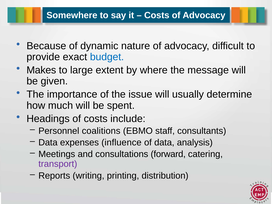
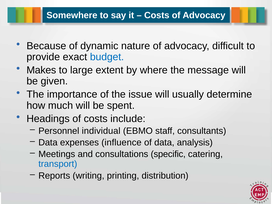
coalitions: coalitions -> individual
forward: forward -> specific
transport colour: purple -> blue
